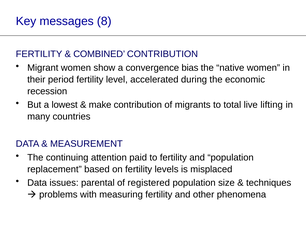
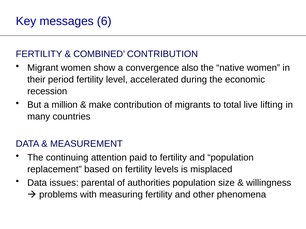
8: 8 -> 6
bias: bias -> also
lowest: lowest -> million
registered: registered -> authorities
techniques: techniques -> willingness
